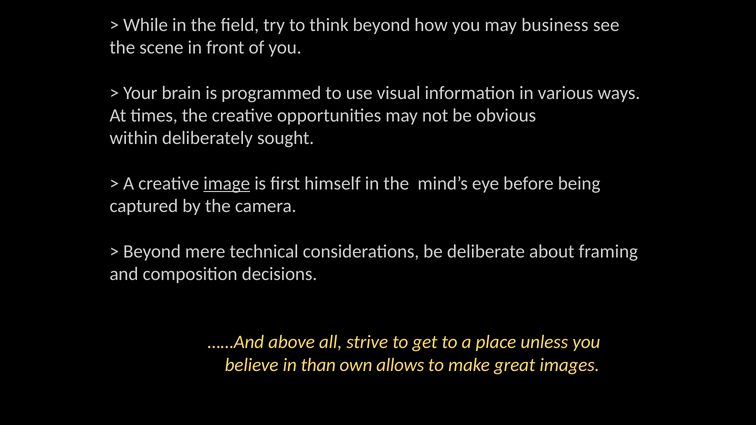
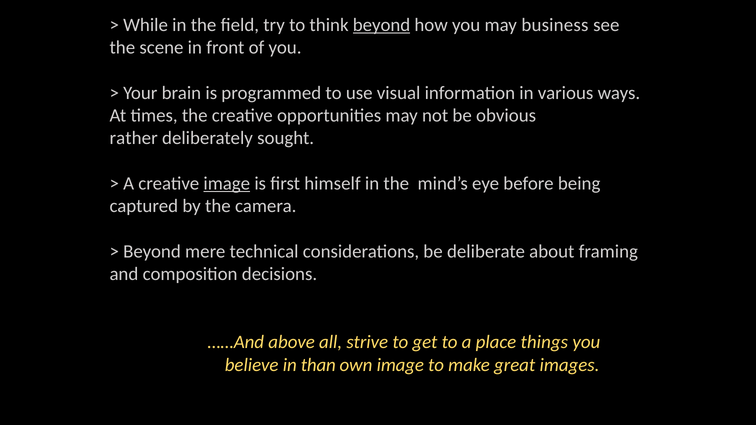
beyond at (382, 25) underline: none -> present
within: within -> rather
unless: unless -> things
own allows: allows -> image
